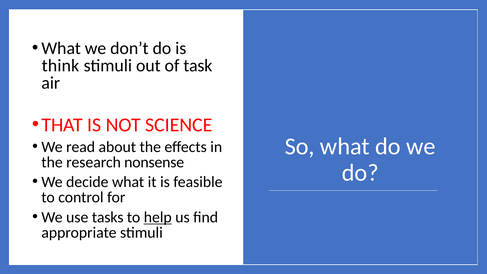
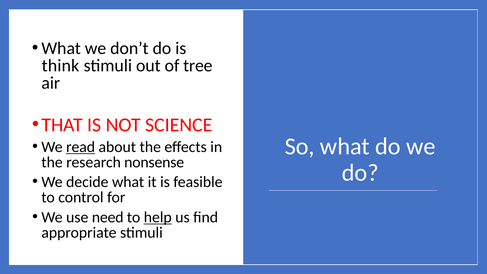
task: task -> tree
read underline: none -> present
tasks: tasks -> need
